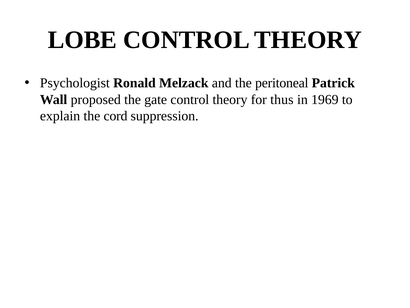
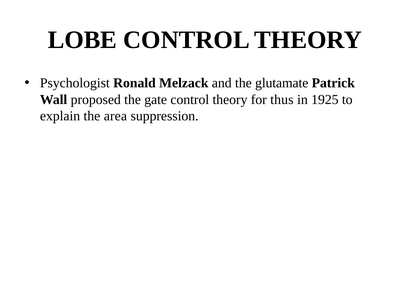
peritoneal: peritoneal -> glutamate
1969: 1969 -> 1925
cord: cord -> area
